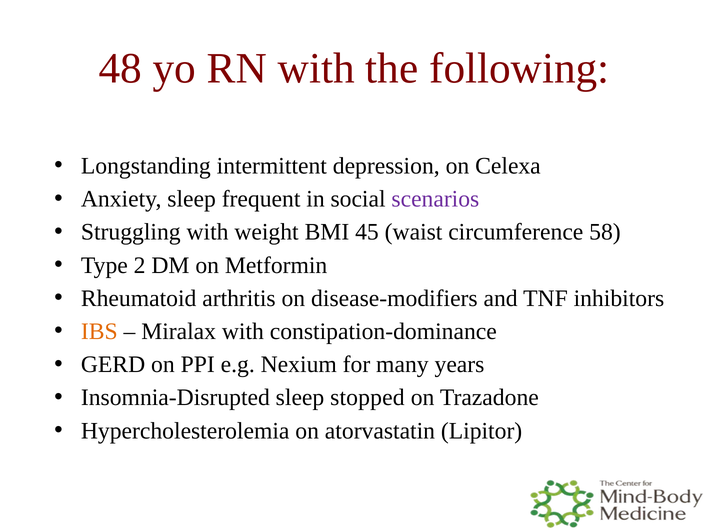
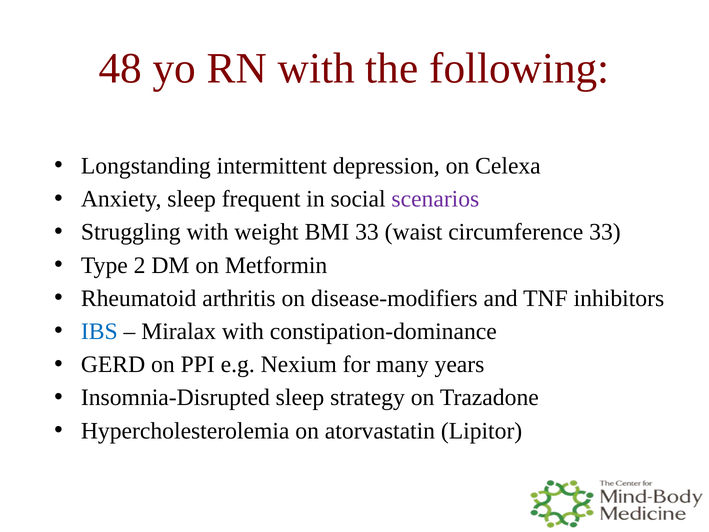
BMI 45: 45 -> 33
circumference 58: 58 -> 33
IBS colour: orange -> blue
stopped: stopped -> strategy
